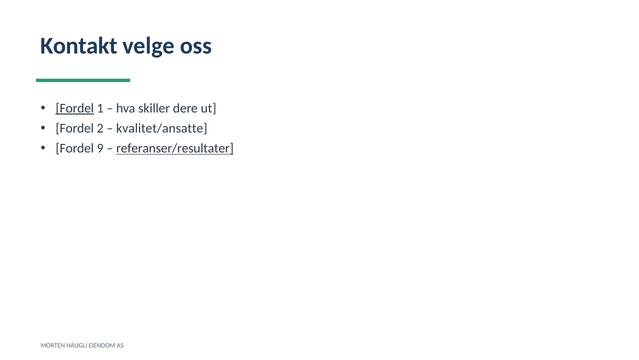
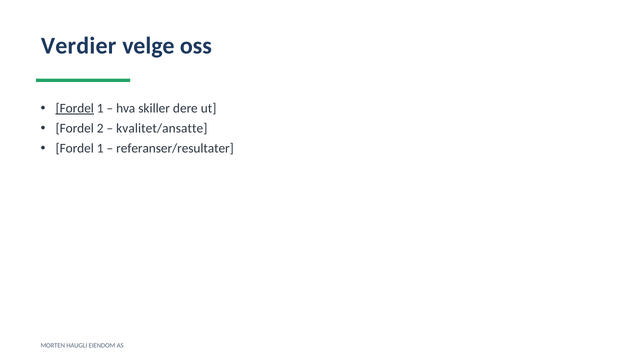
Kontakt: Kontakt -> Verdier
9 at (100, 148): 9 -> 1
referanser/resultater underline: present -> none
